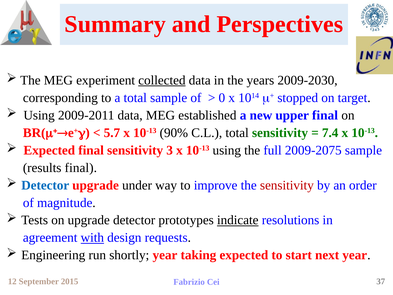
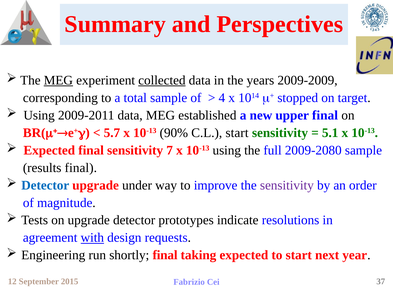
MEG at (58, 80) underline: none -> present
2009-2030: 2009-2030 -> 2009-2009
0: 0 -> 4
C.L total: total -> start
7.4: 7.4 -> 5.1
3: 3 -> 7
2009-2075: 2009-2075 -> 2009-2080
sensitivity at (287, 185) colour: red -> purple
indicate underline: present -> none
shortly year: year -> final
